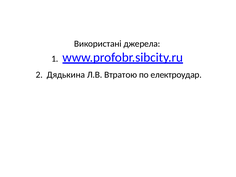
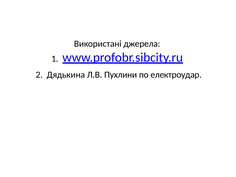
Втратою: Втратою -> Пухлини
